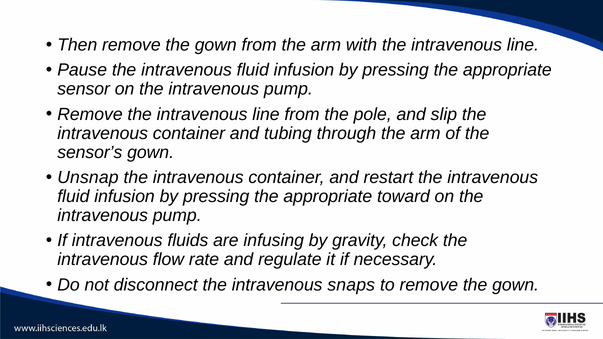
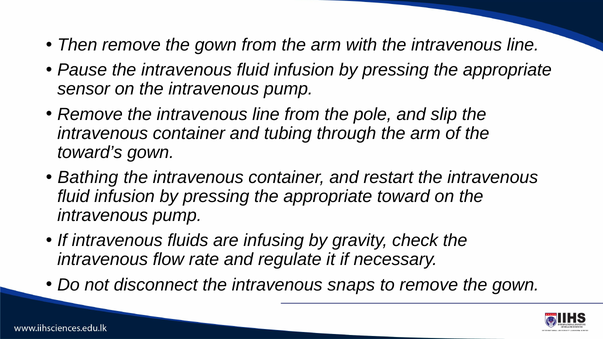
sensor’s: sensor’s -> toward’s
Unsnap: Unsnap -> Bathing
